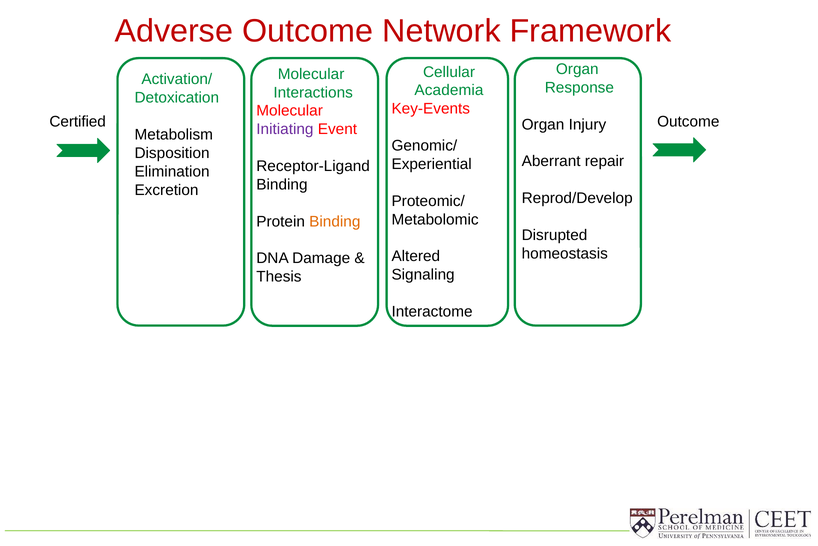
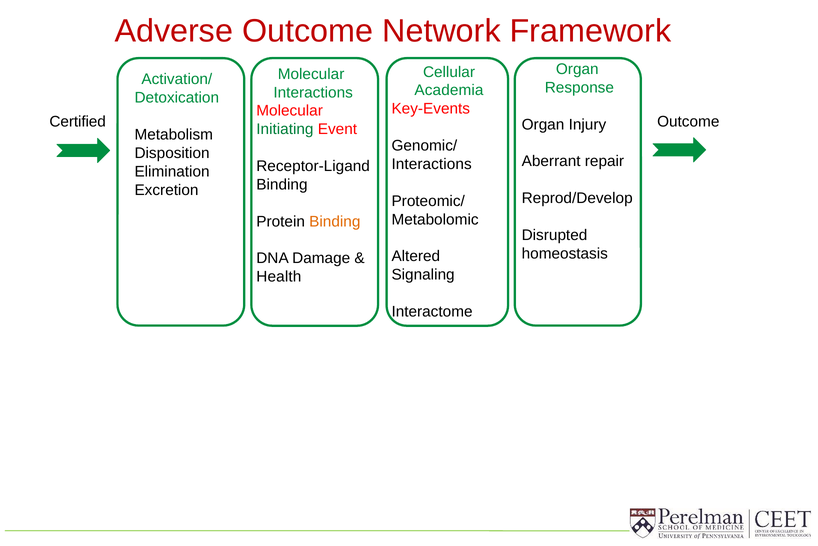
Initiating colour: purple -> green
Experiential at (432, 164): Experiential -> Interactions
Thesis: Thesis -> Health
